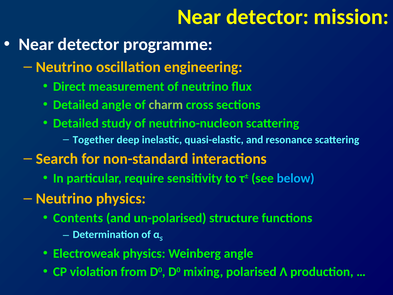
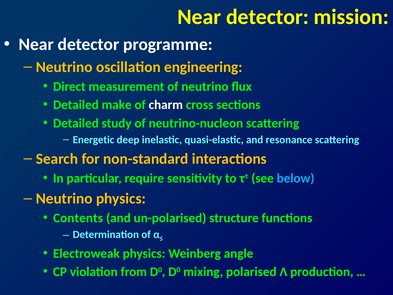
Detailed angle: angle -> make
charm colour: light green -> white
Together: Together -> Energetic
